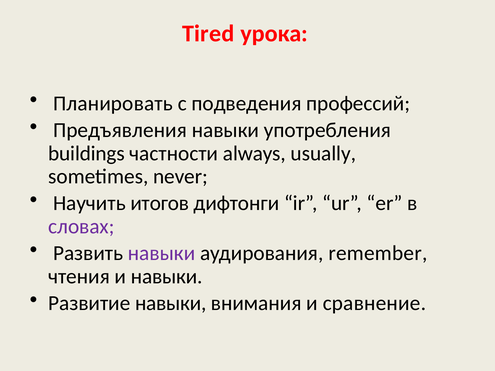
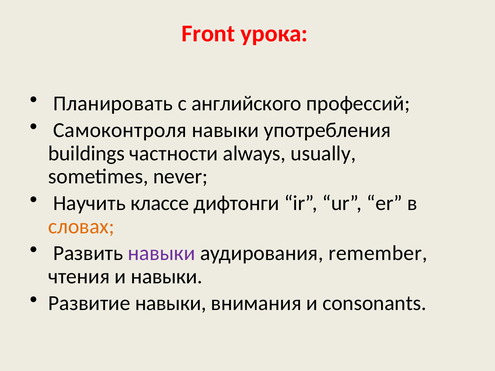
Tired: Tired -> Front
подведения: подведения -> английского
Предъявления: Предъявления -> Самоконтроля
итогов: итогов -> классе
словах colour: purple -> orange
сравнение: сравнение -> consonants
